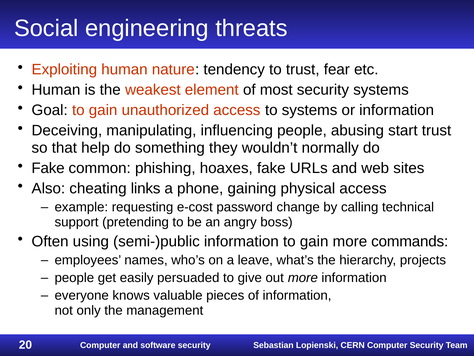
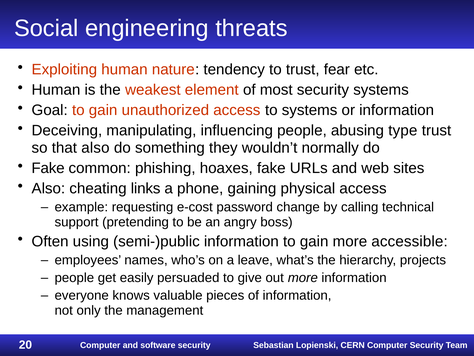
start: start -> type
that help: help -> also
commands: commands -> accessible
